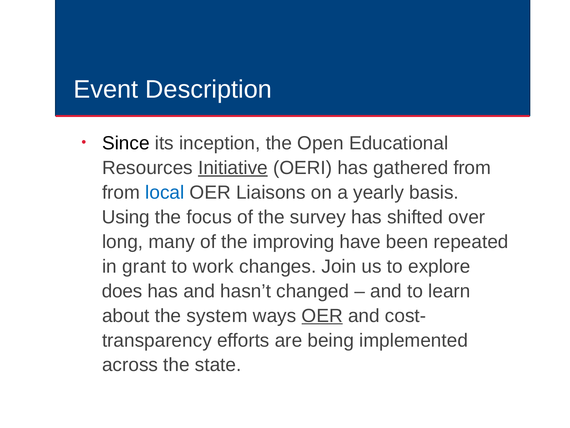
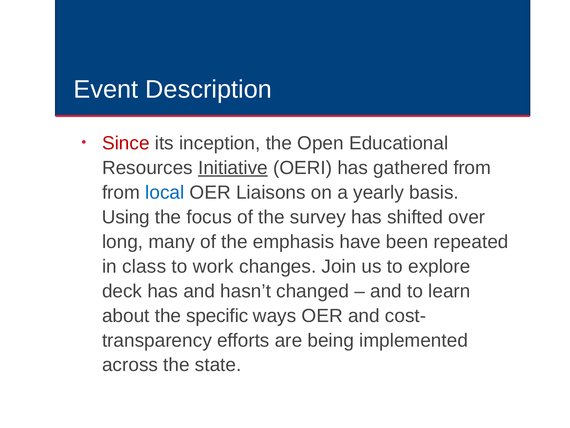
Since colour: black -> red
improving: improving -> emphasis
grant: grant -> class
does: does -> deck
system: system -> specific
OER at (322, 315) underline: present -> none
